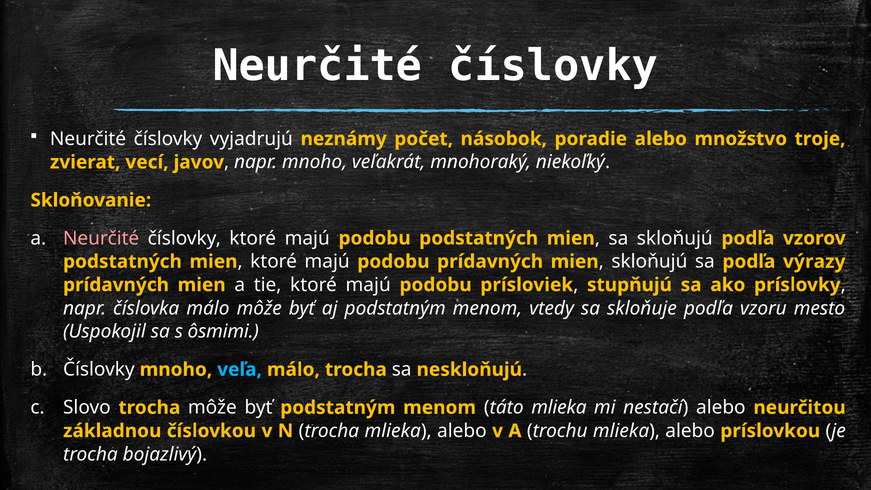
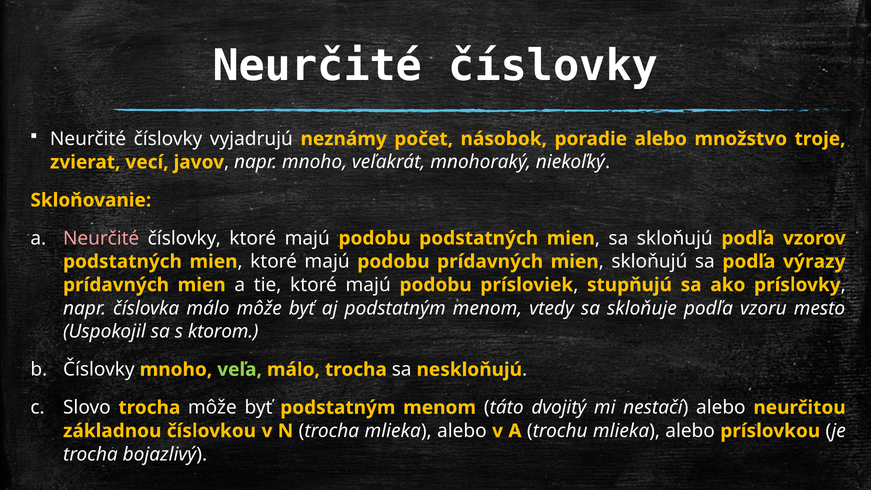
ôsmimi: ôsmimi -> ktorom
veľa colour: light blue -> light green
táto mlieka: mlieka -> dvojitý
